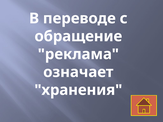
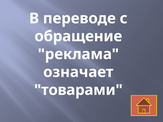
хранения: хранения -> товарами
